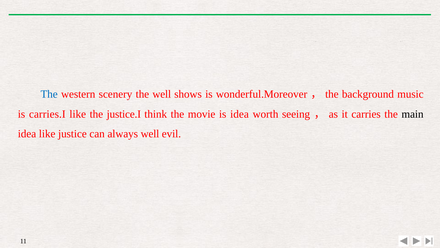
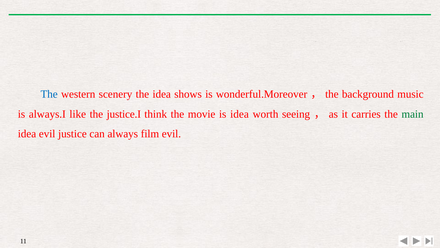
the well: well -> idea
carries.I: carries.I -> always.I
main colour: black -> green
idea like: like -> evil
always well: well -> film
